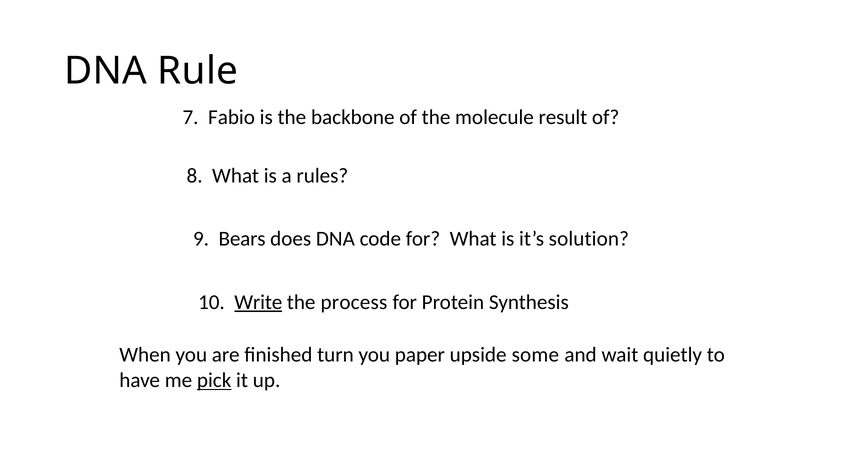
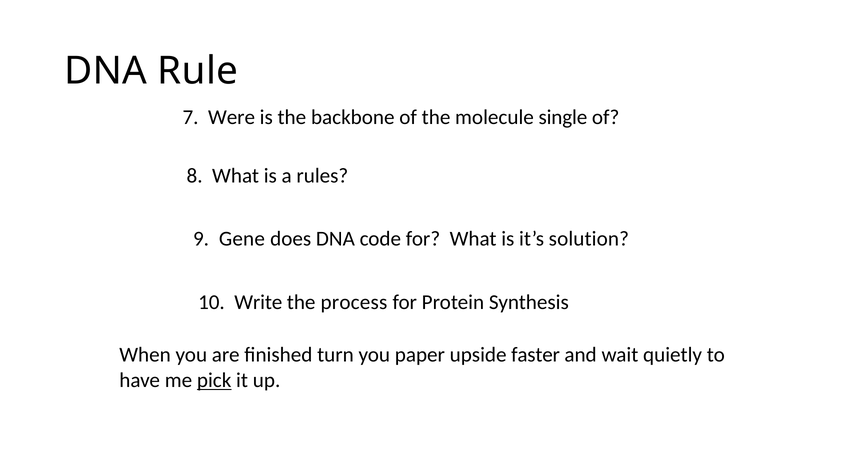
Fabio: Fabio -> Were
result: result -> single
Bears: Bears -> Gene
Write underline: present -> none
some: some -> faster
